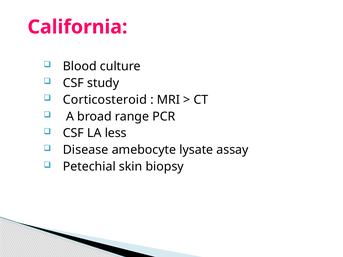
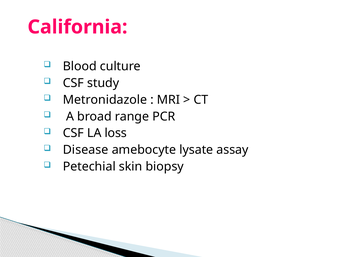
Corticosteroid: Corticosteroid -> Metronidazole
less: less -> loss
